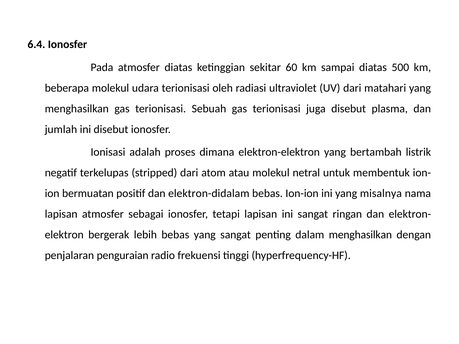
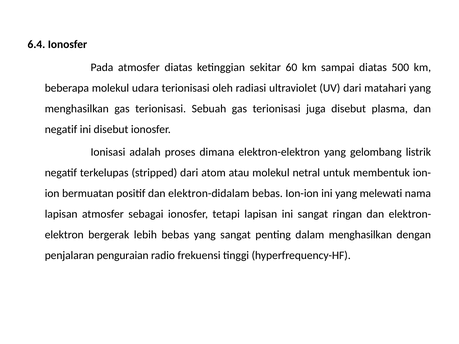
jumlah at (61, 129): jumlah -> negatif
bertambah: bertambah -> gelombang
misalnya: misalnya -> melewati
